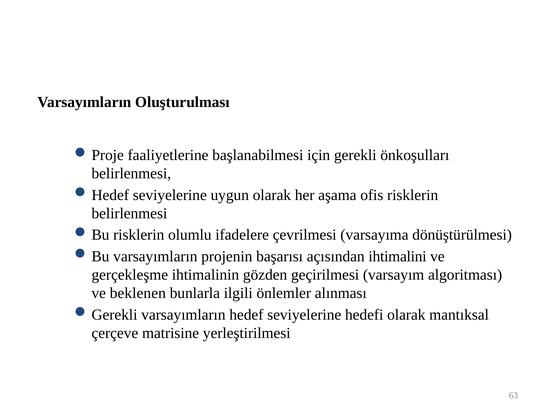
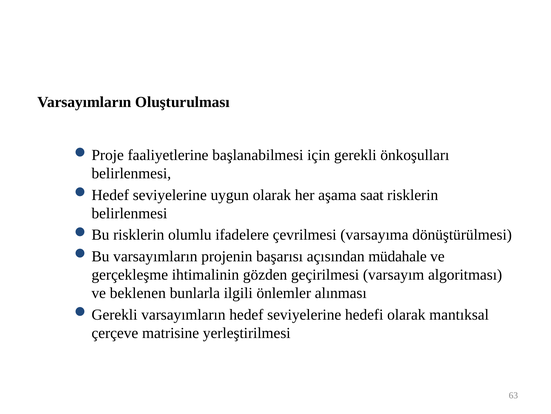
ofis: ofis -> saat
ihtimalini: ihtimalini -> müdahale
